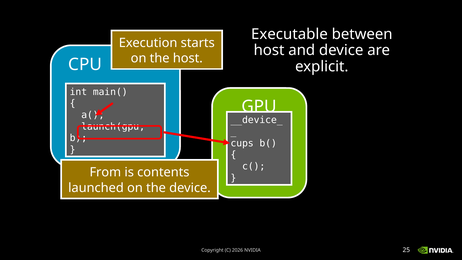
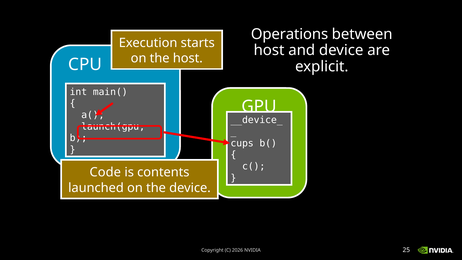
Executable: Executable -> Operations
From: From -> Code
